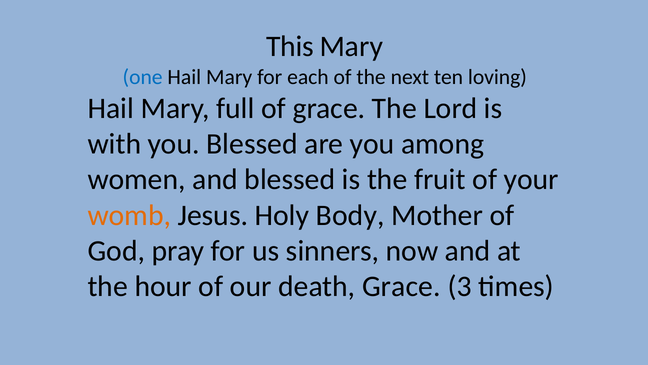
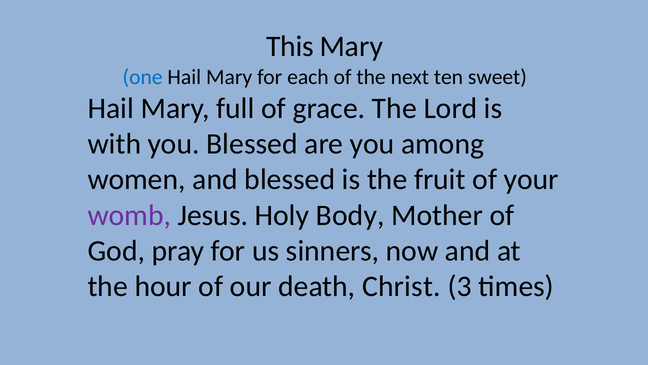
loving: loving -> sweet
womb colour: orange -> purple
death Grace: Grace -> Christ
